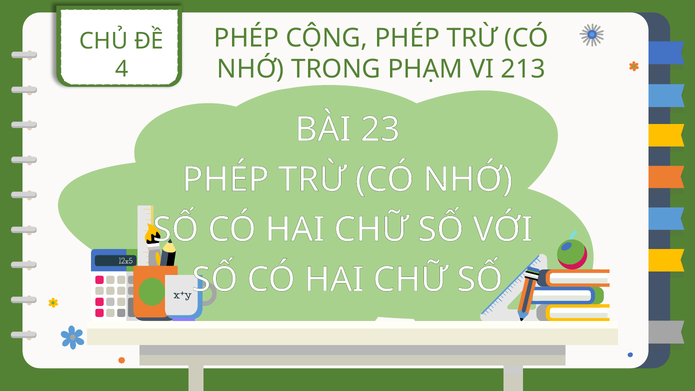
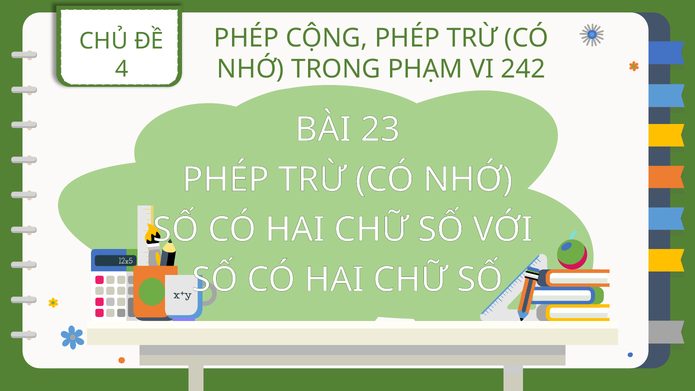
213: 213 -> 242
